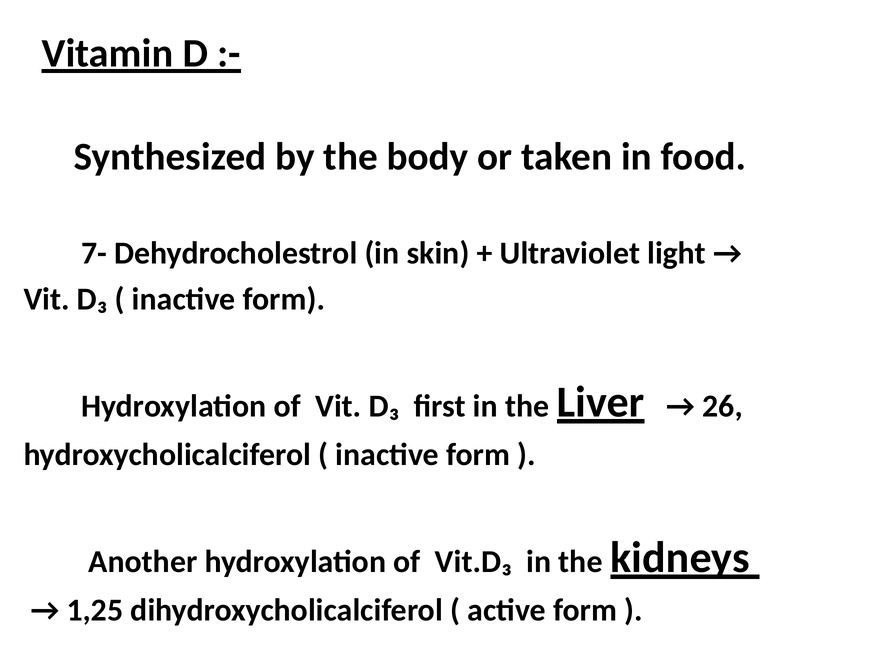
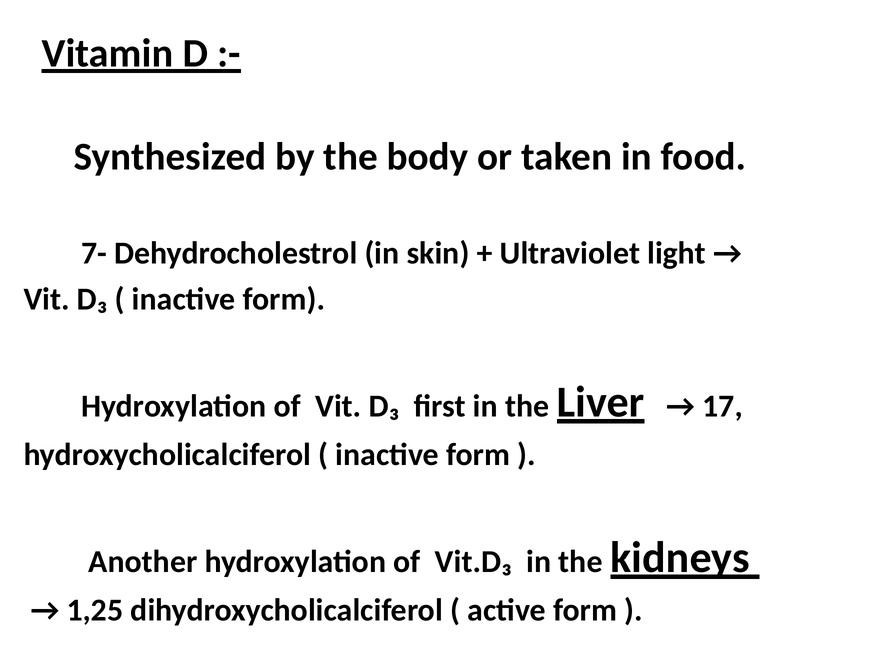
26: 26 -> 17
